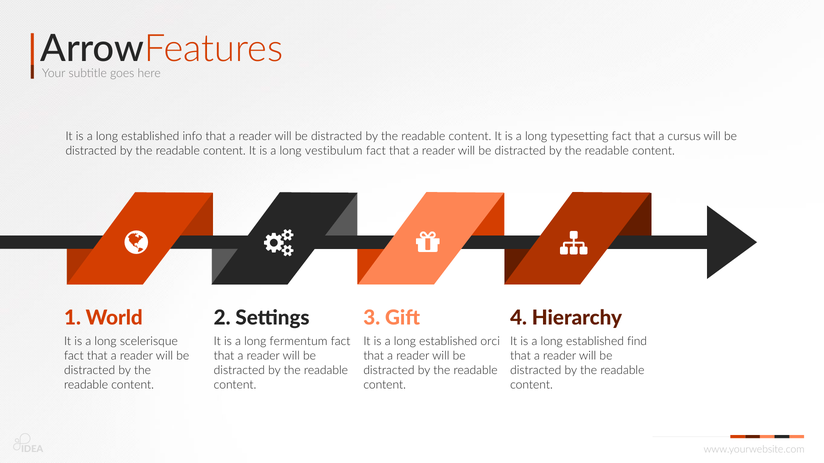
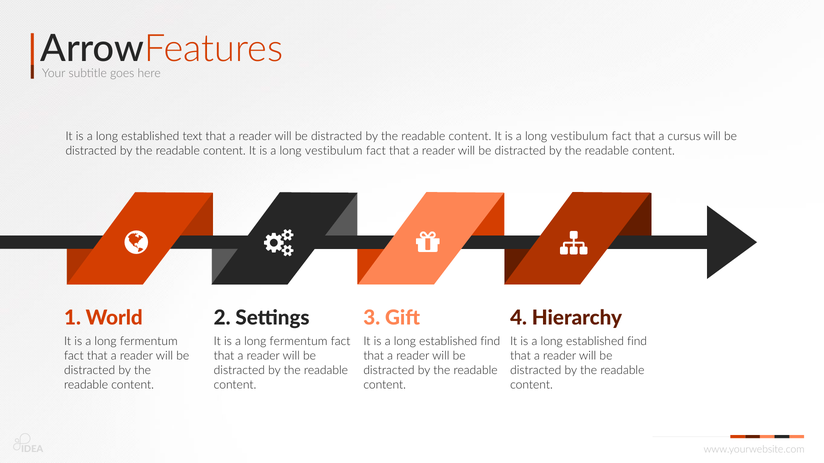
info: info -> text
typesetting at (579, 137): typesetting -> vestibulum
scelerisque at (149, 342): scelerisque -> fermentum
orci at (490, 342): orci -> find
